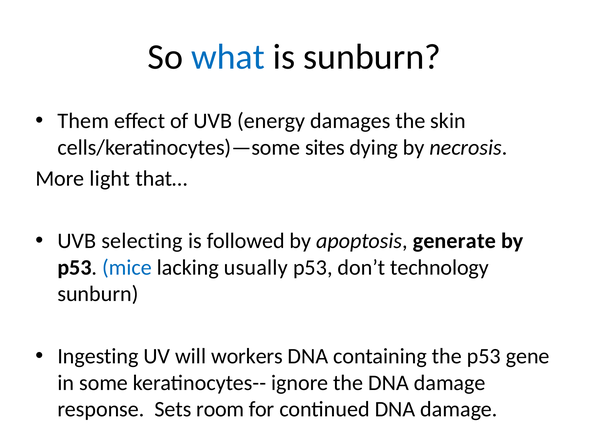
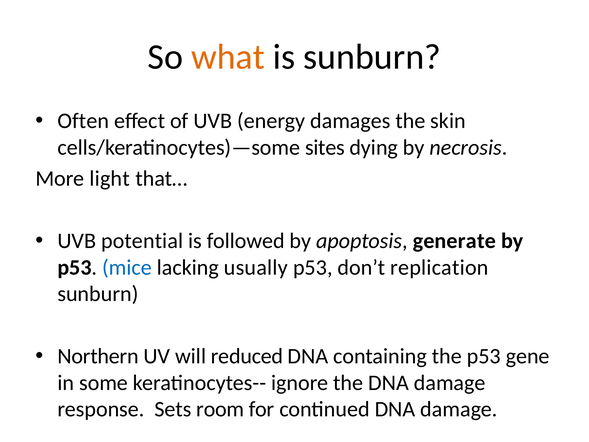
what colour: blue -> orange
Them: Them -> Often
selecting: selecting -> potential
technology: technology -> replication
Ingesting: Ingesting -> Northern
workers: workers -> reduced
